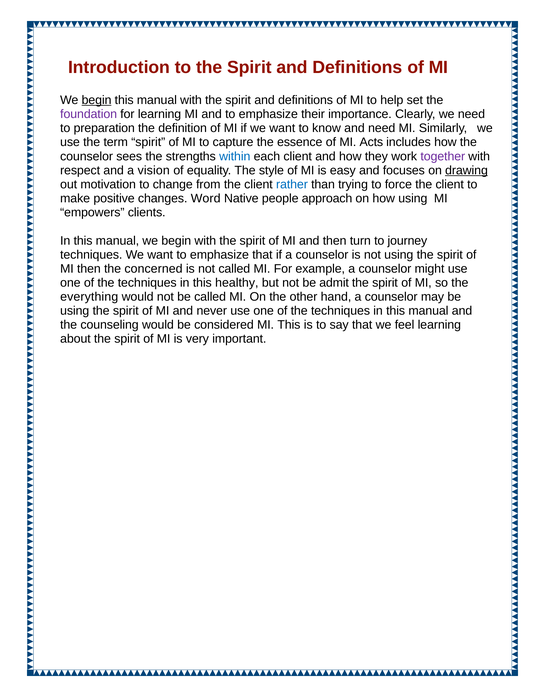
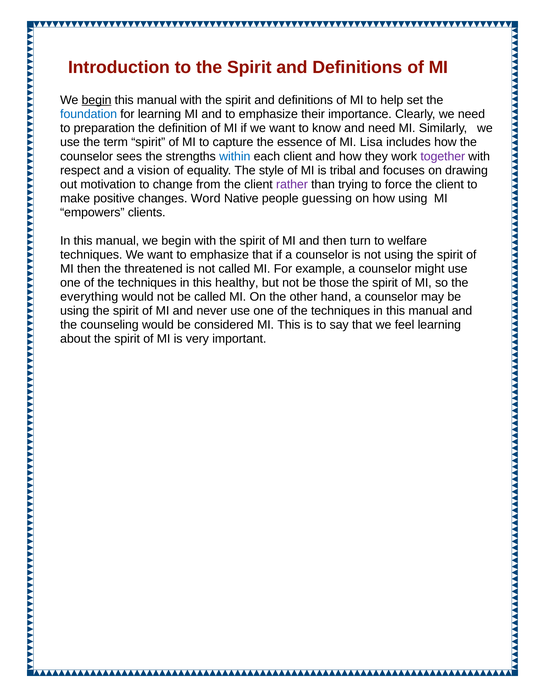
foundation colour: purple -> blue
Acts: Acts -> Lisa
easy: easy -> tribal
drawing underline: present -> none
rather colour: blue -> purple
approach: approach -> guessing
journey: journey -> welfare
concerned: concerned -> threatened
admit: admit -> those
